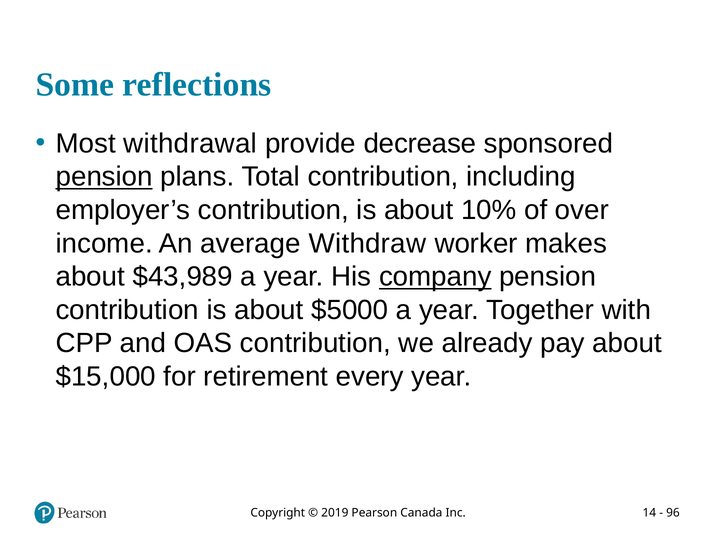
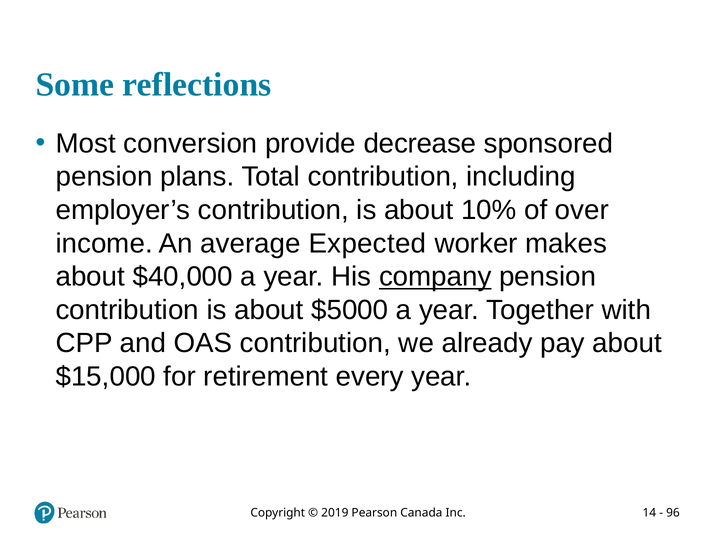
withdrawal: withdrawal -> conversion
pension at (104, 177) underline: present -> none
Withdraw: Withdraw -> Expected
$43,989: $43,989 -> $40,000
